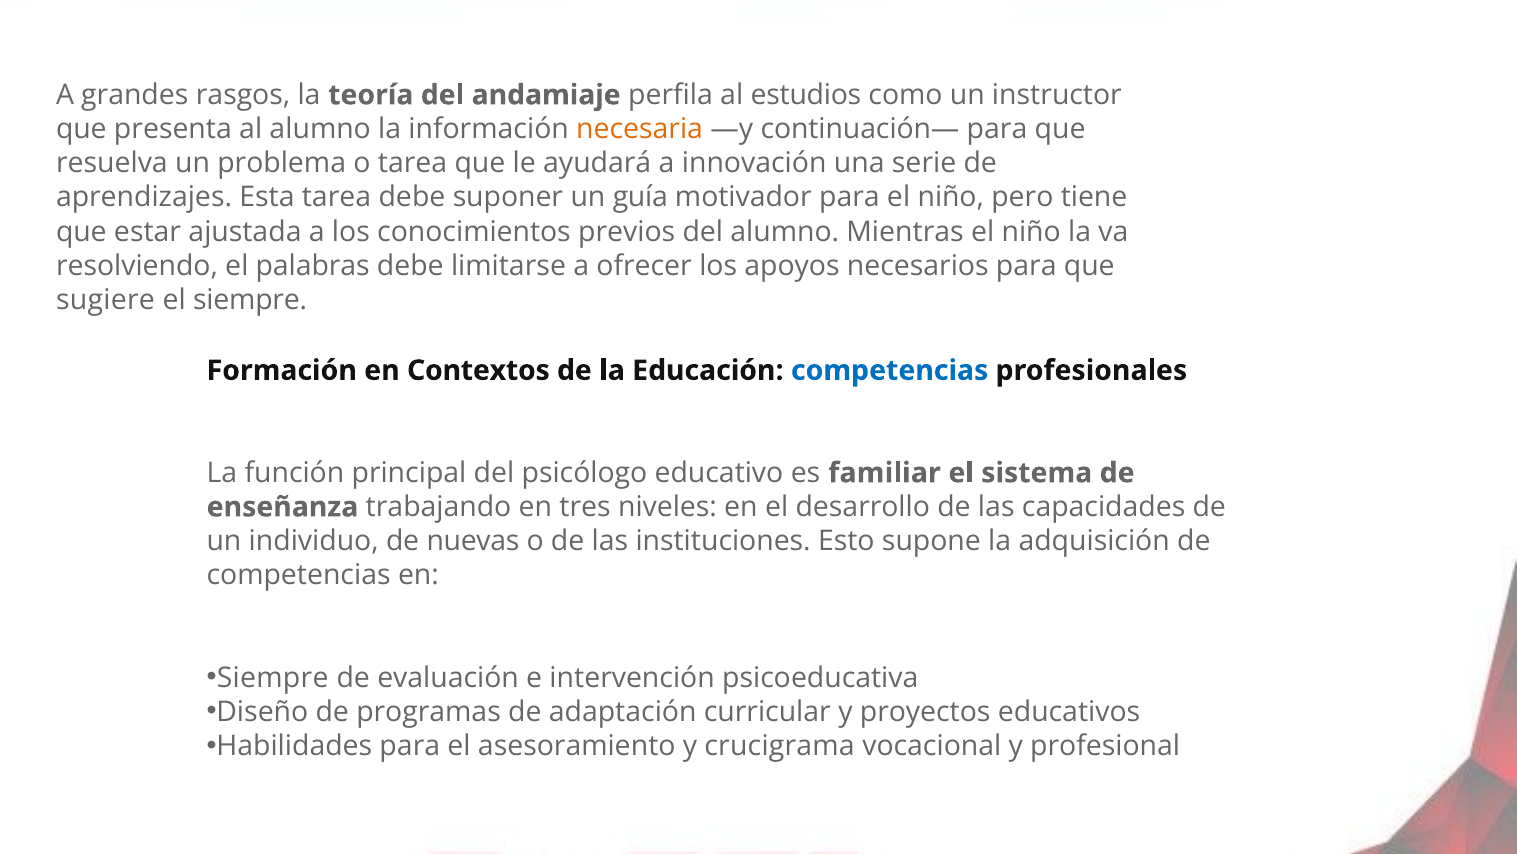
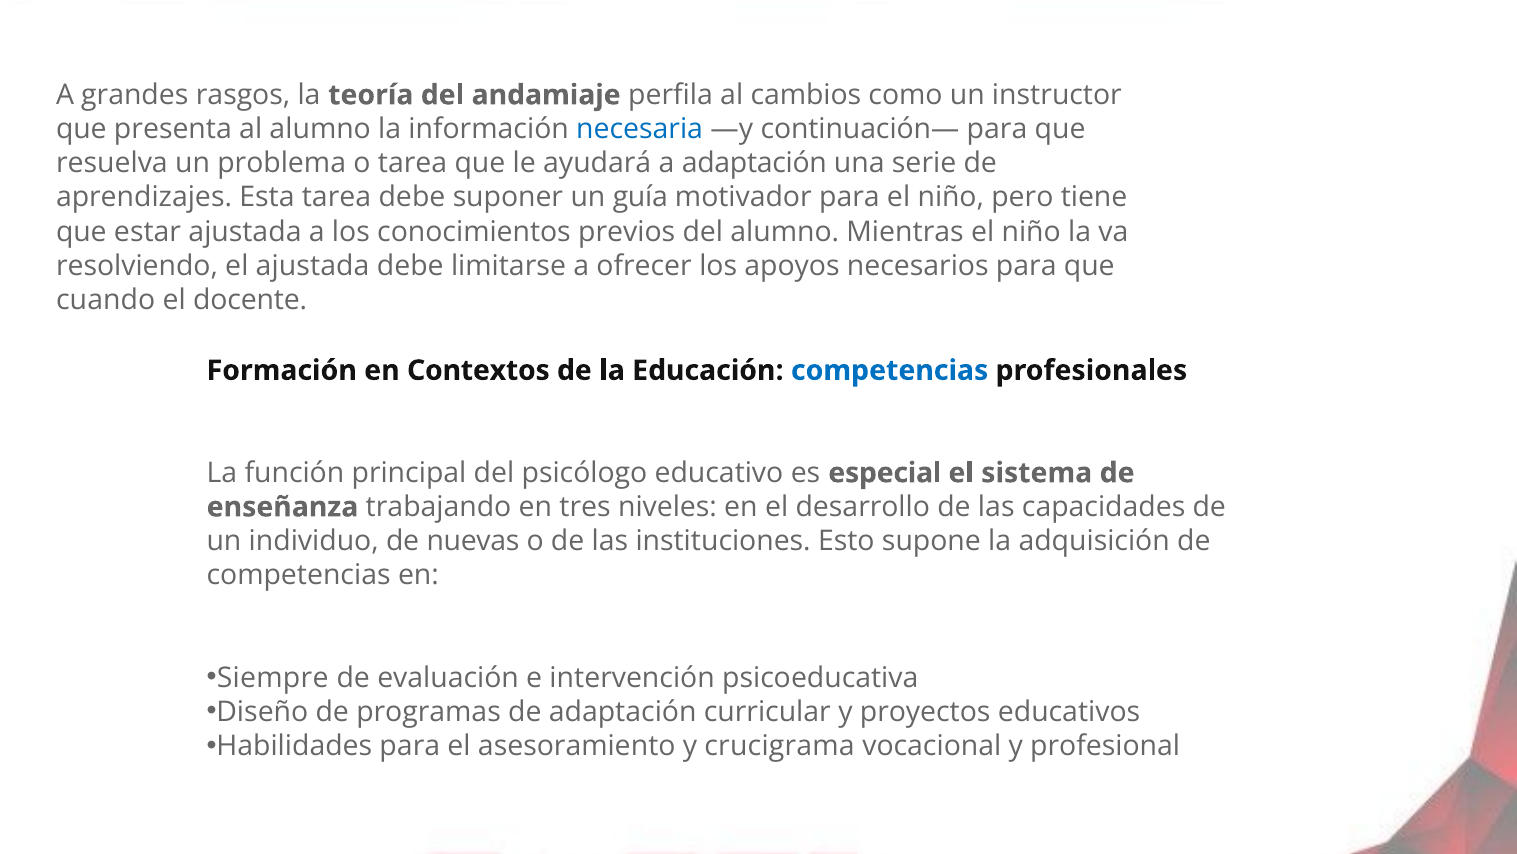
estudios: estudios -> cambios
necesaria colour: orange -> blue
a innovación: innovación -> adaptación
el palabras: palabras -> ajustada
sugiere: sugiere -> cuando
el siempre: siempre -> docente
familiar: familiar -> especial
